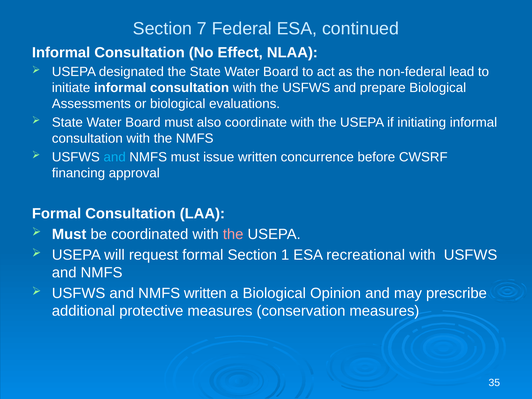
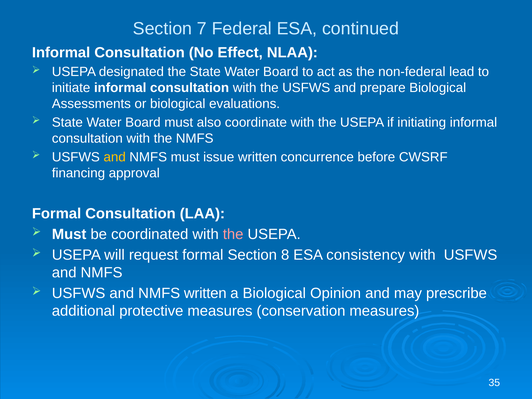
and at (115, 157) colour: light blue -> yellow
1: 1 -> 8
recreational: recreational -> consistency
